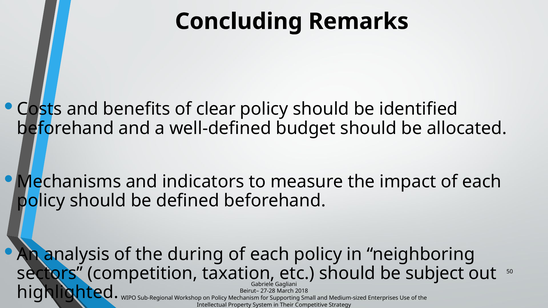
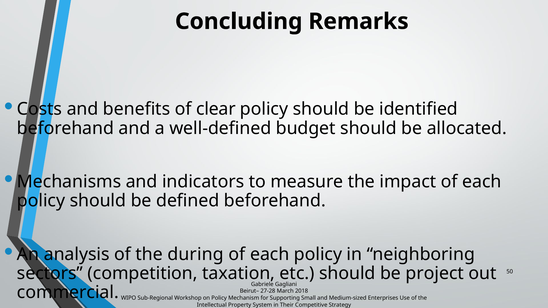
subject: subject -> project
highlighted: highlighted -> commercial
